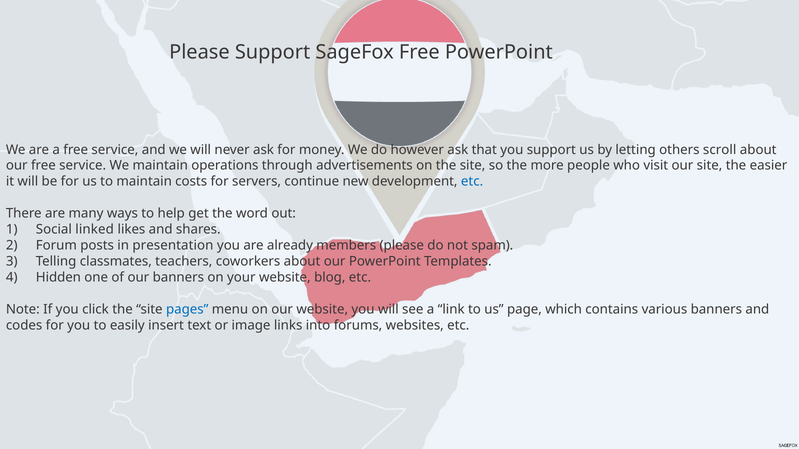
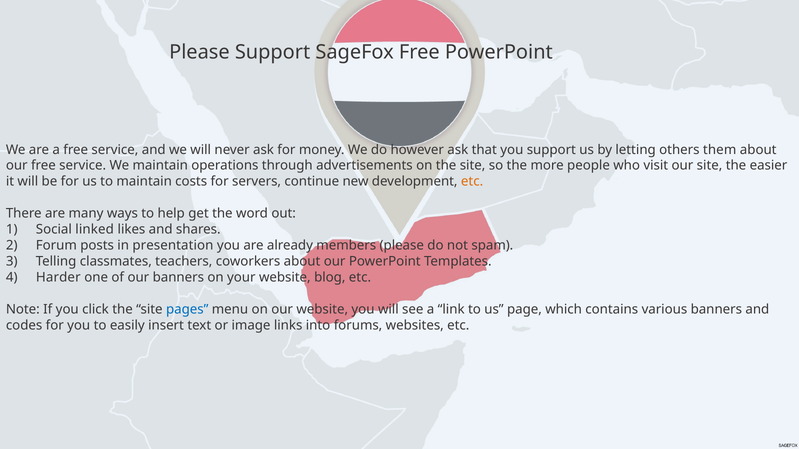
scroll: scroll -> them
etc at (472, 182) colour: blue -> orange
Hidden: Hidden -> Harder
